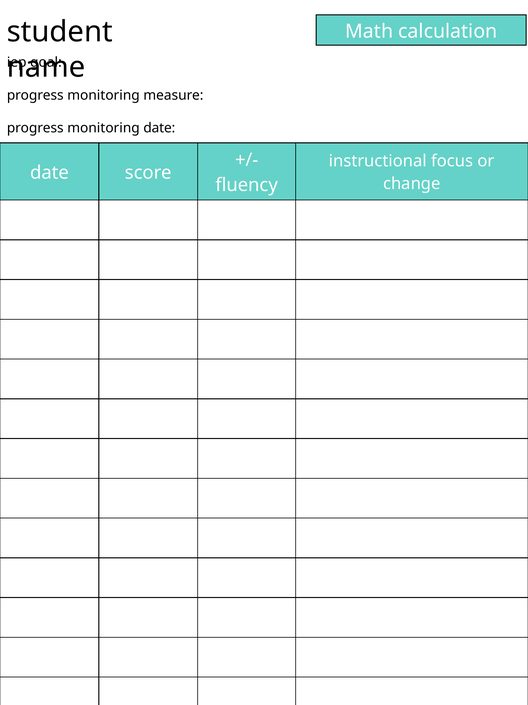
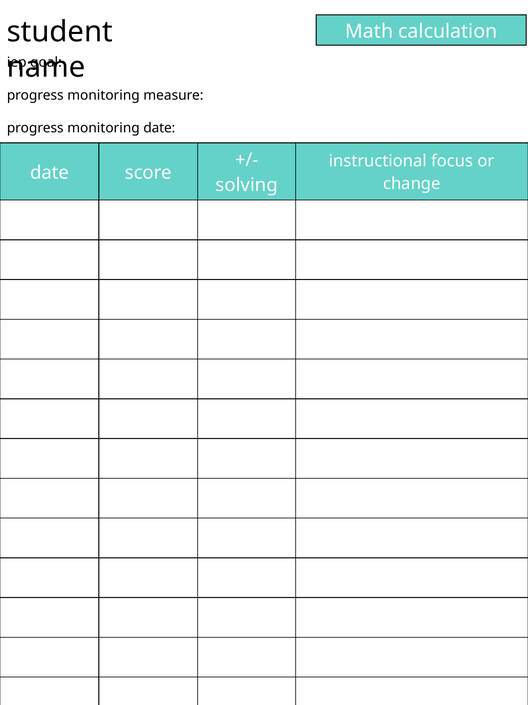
fluency: fluency -> solving
